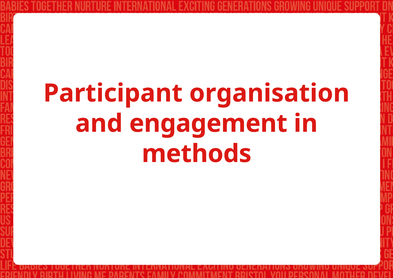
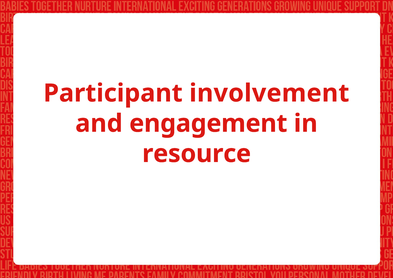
organisation: organisation -> involvement
methods: methods -> resource
